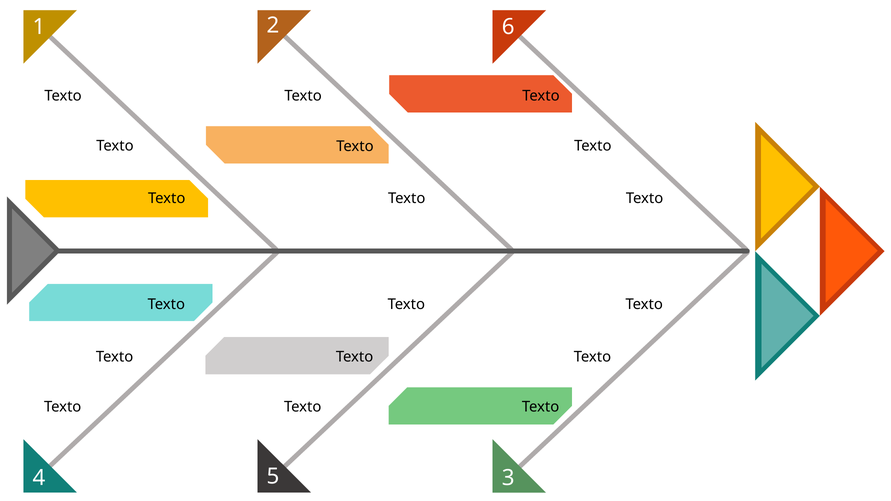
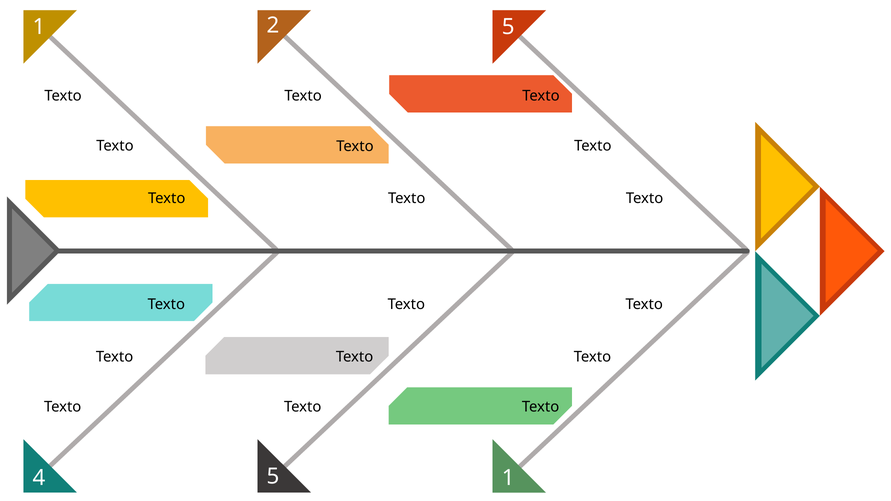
2 6: 6 -> 5
5 3: 3 -> 1
